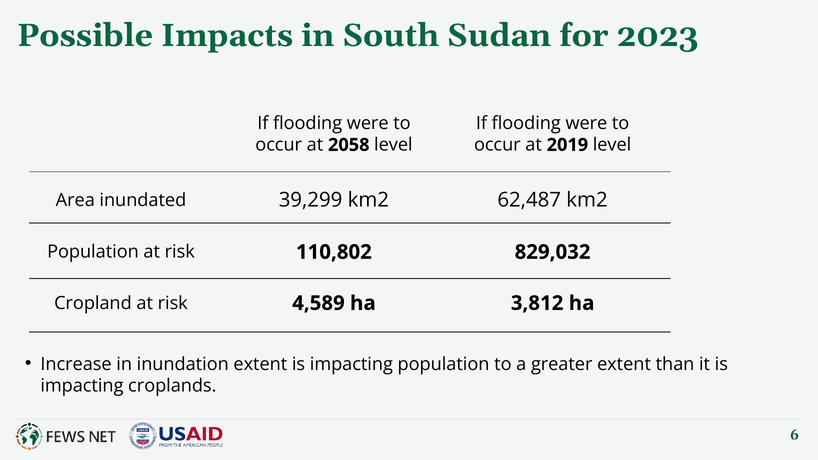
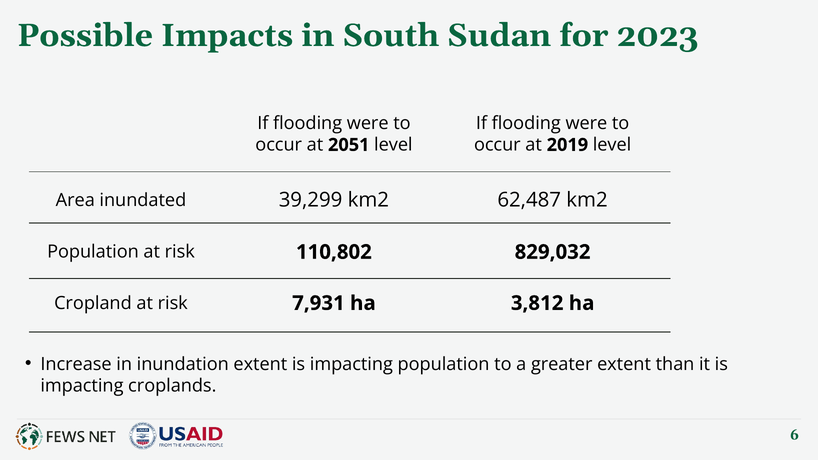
2058: 2058 -> 2051
4,589: 4,589 -> 7,931
